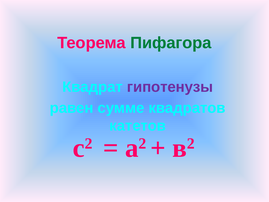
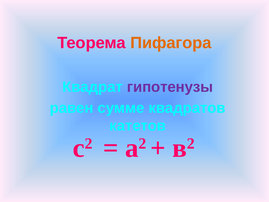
Пифагора colour: green -> orange
